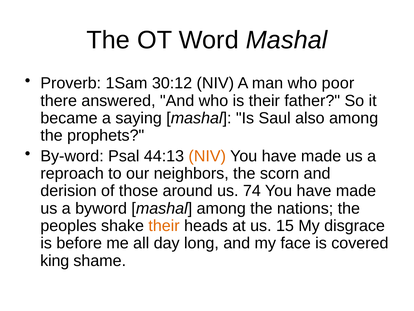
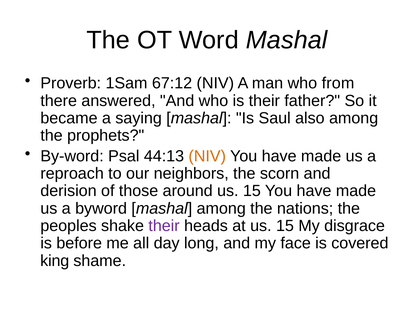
30:12: 30:12 -> 67:12
poor: poor -> from
around us 74: 74 -> 15
their at (164, 225) colour: orange -> purple
